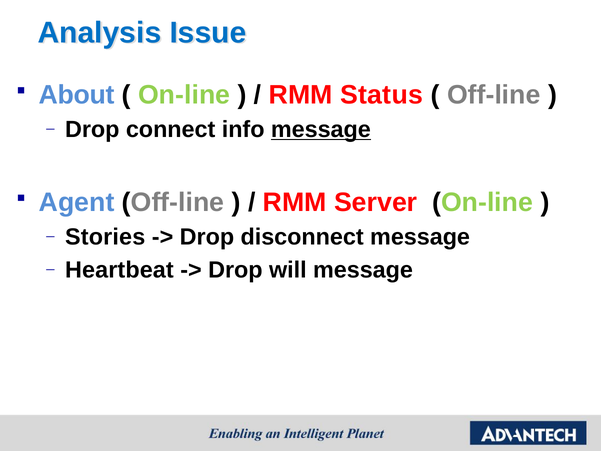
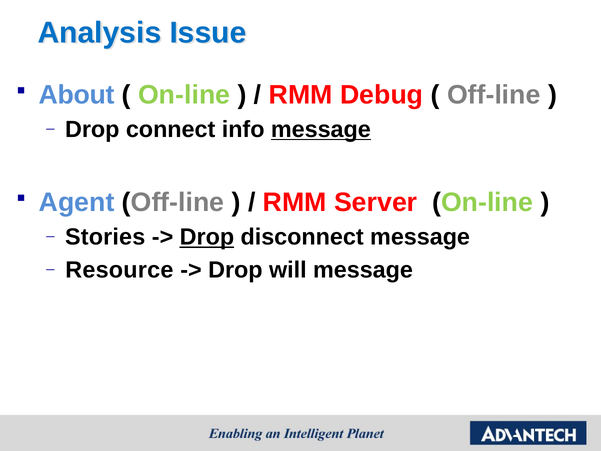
Status: Status -> Debug
Drop at (207, 237) underline: none -> present
Heartbeat: Heartbeat -> Resource
